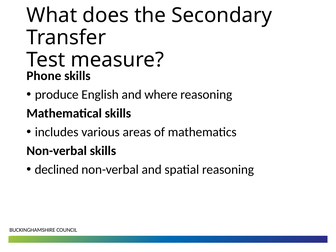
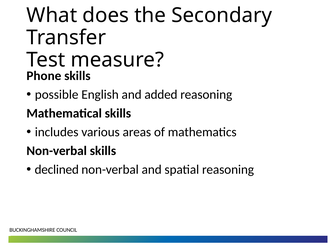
produce: produce -> possible
where: where -> added
